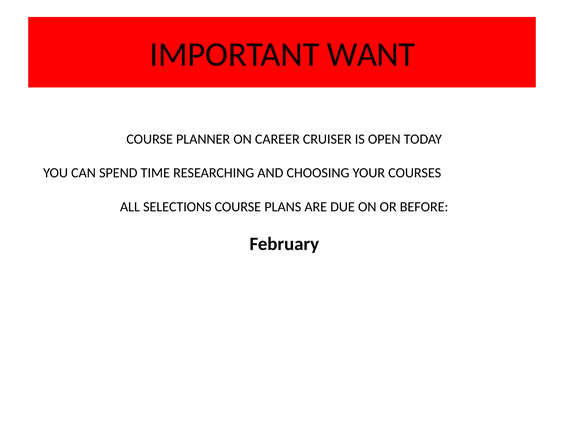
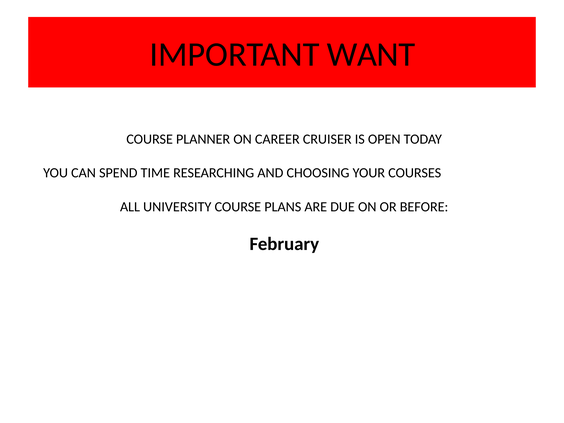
SELECTIONS: SELECTIONS -> UNIVERSITY
